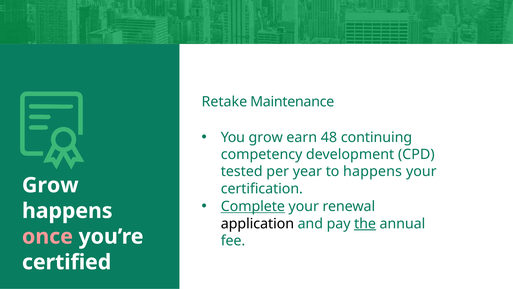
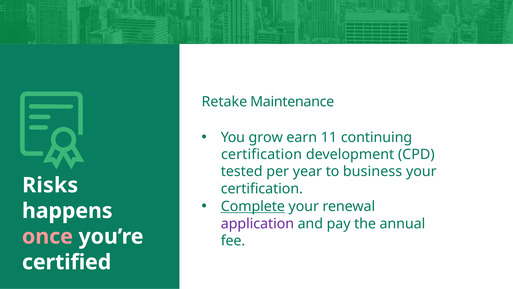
48: 48 -> 11
competency at (262, 154): competency -> certification
to happens: happens -> business
Grow at (50, 185): Grow -> Risks
application colour: black -> purple
the underline: present -> none
